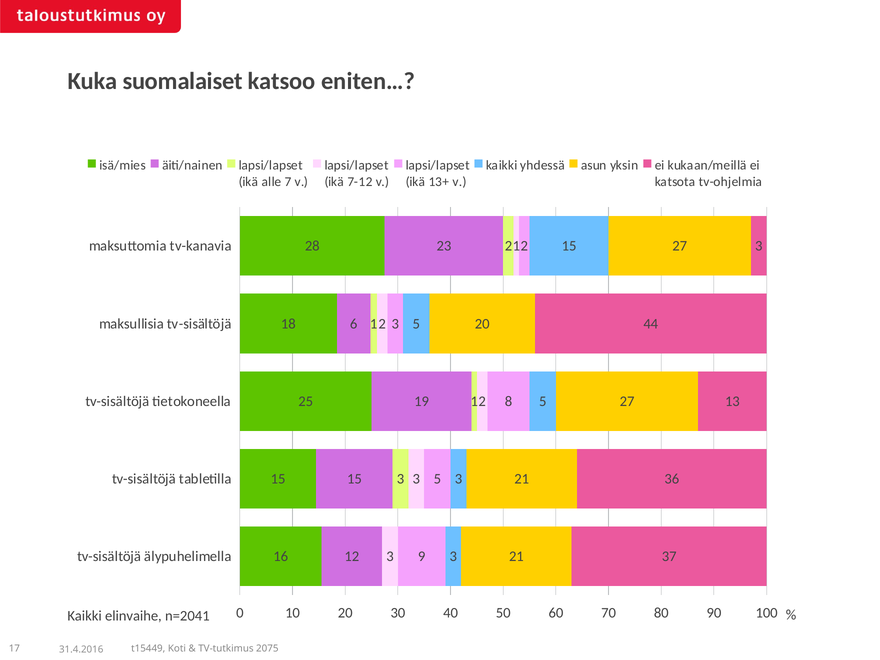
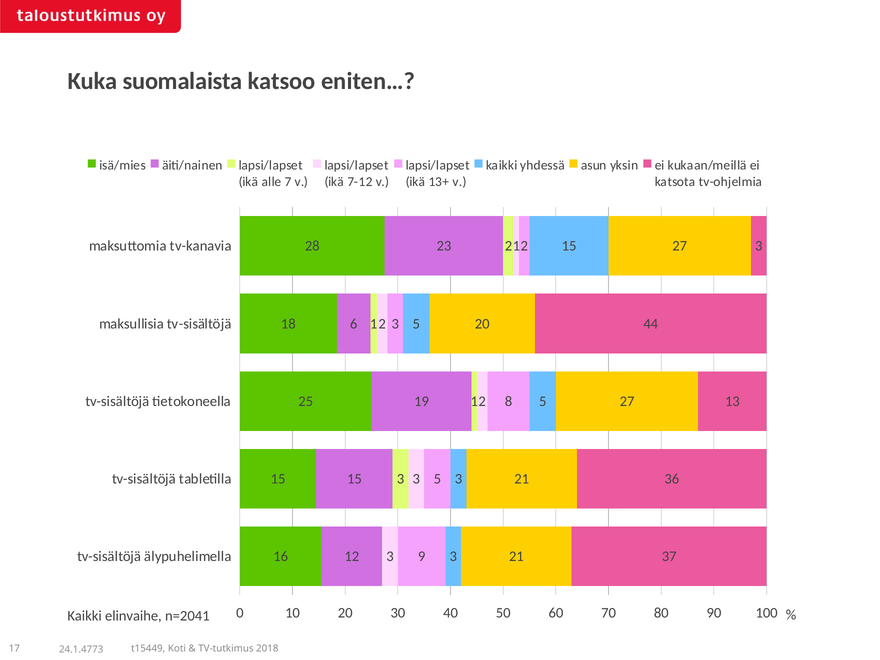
suomalaiset: suomalaiset -> suomalaista
31.4.2016: 31.4.2016 -> 24.1.4773
2075: 2075 -> 2018
